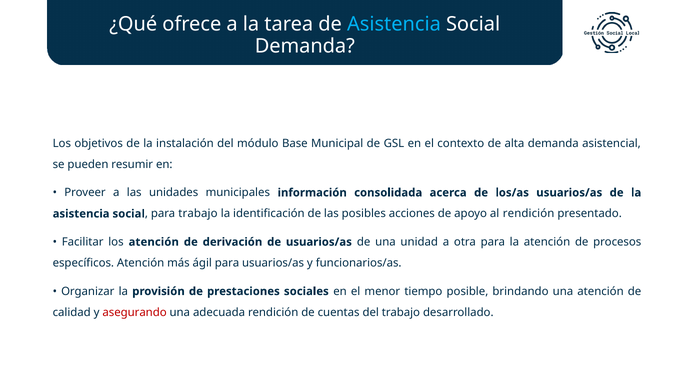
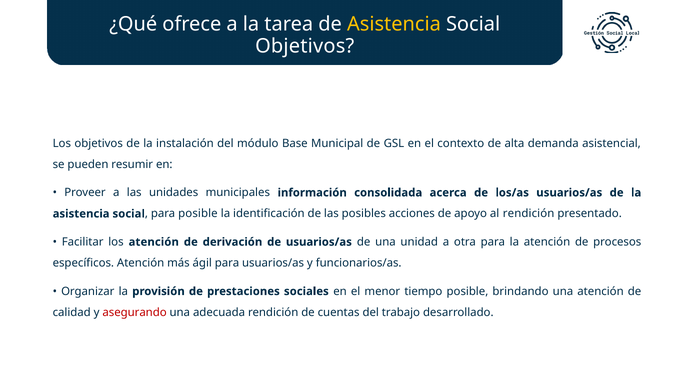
Asistencia at (394, 24) colour: light blue -> yellow
Demanda at (305, 46): Demanda -> Objetivos
para trabajo: trabajo -> posible
